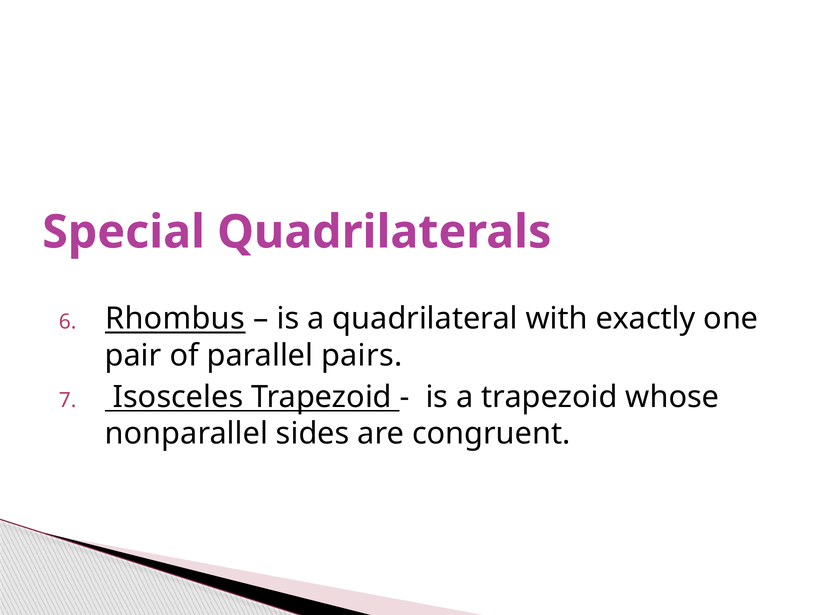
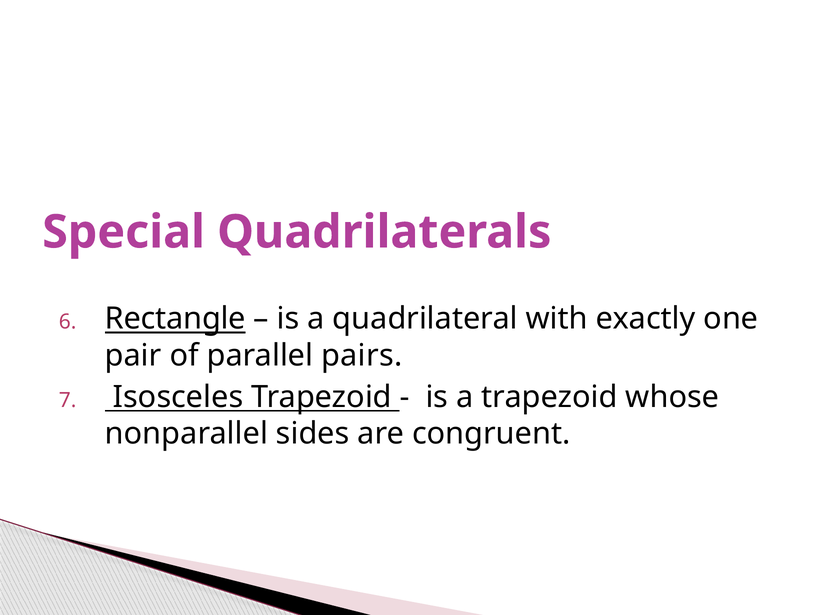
Rhombus: Rhombus -> Rectangle
